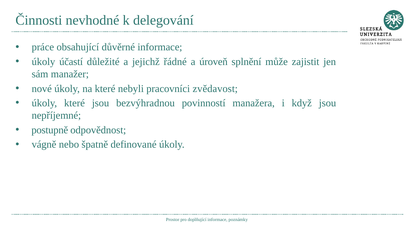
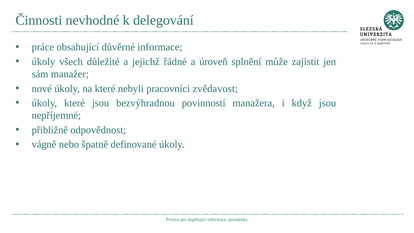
účastí: účastí -> všech
postupně: postupně -> přibližně
